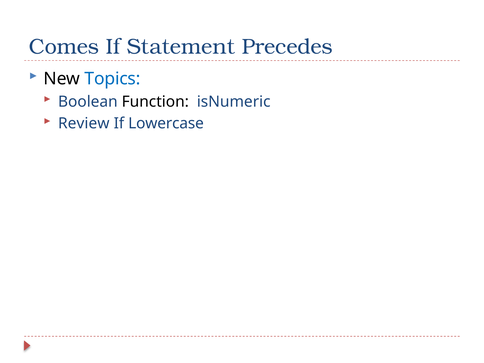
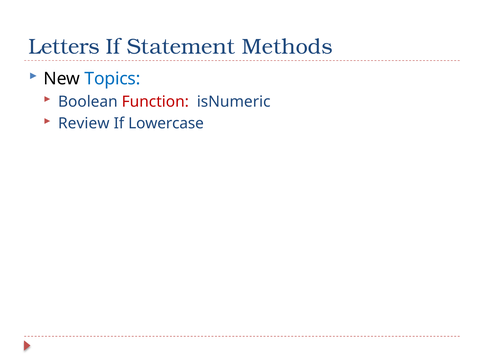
Comes: Comes -> Letters
Precedes: Precedes -> Methods
Function colour: black -> red
